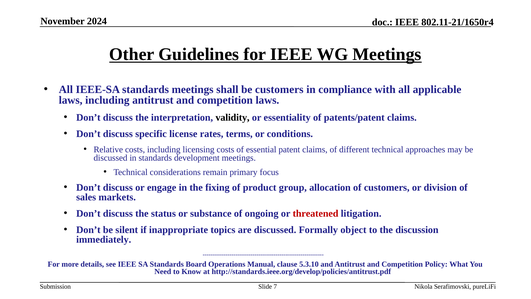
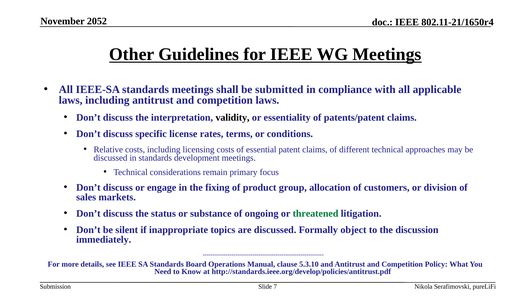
2024: 2024 -> 2052
be customers: customers -> submitted
threatened colour: red -> green
